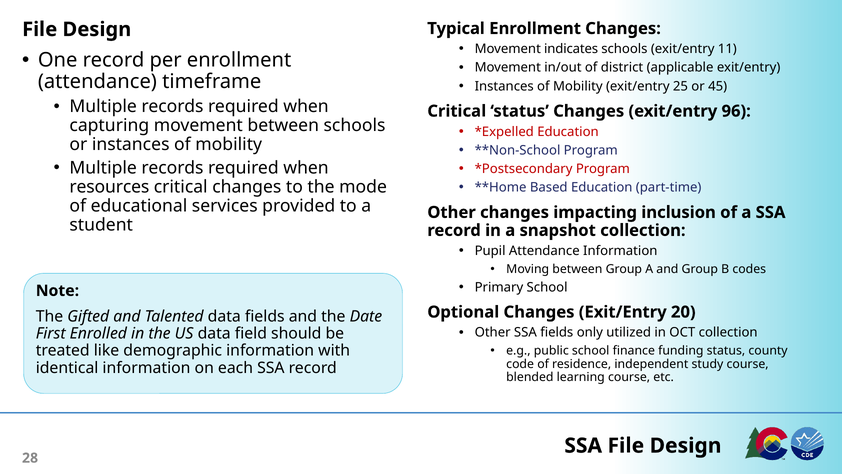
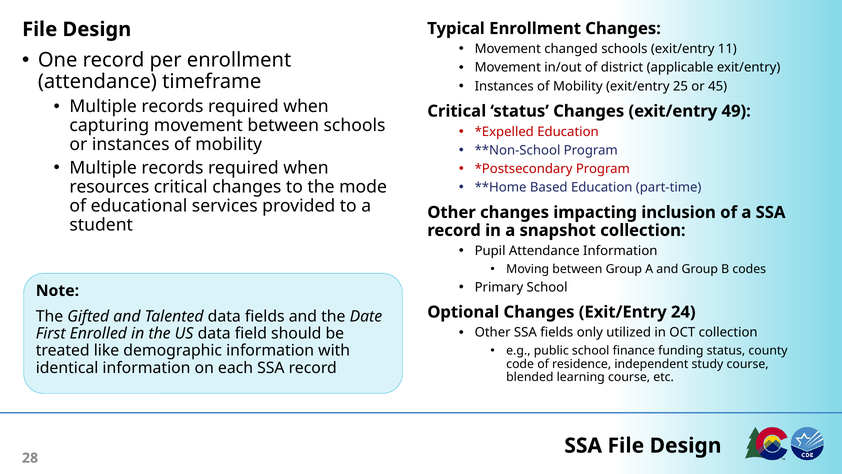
indicates: indicates -> changed
96: 96 -> 49
20: 20 -> 24
